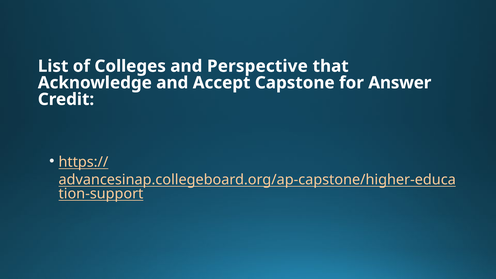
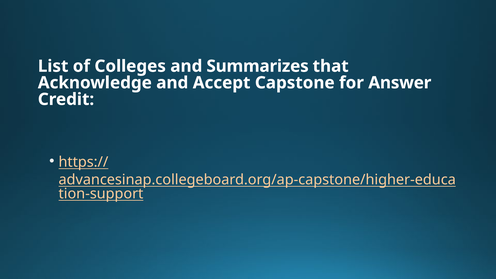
Perspective: Perspective -> Summarizes
